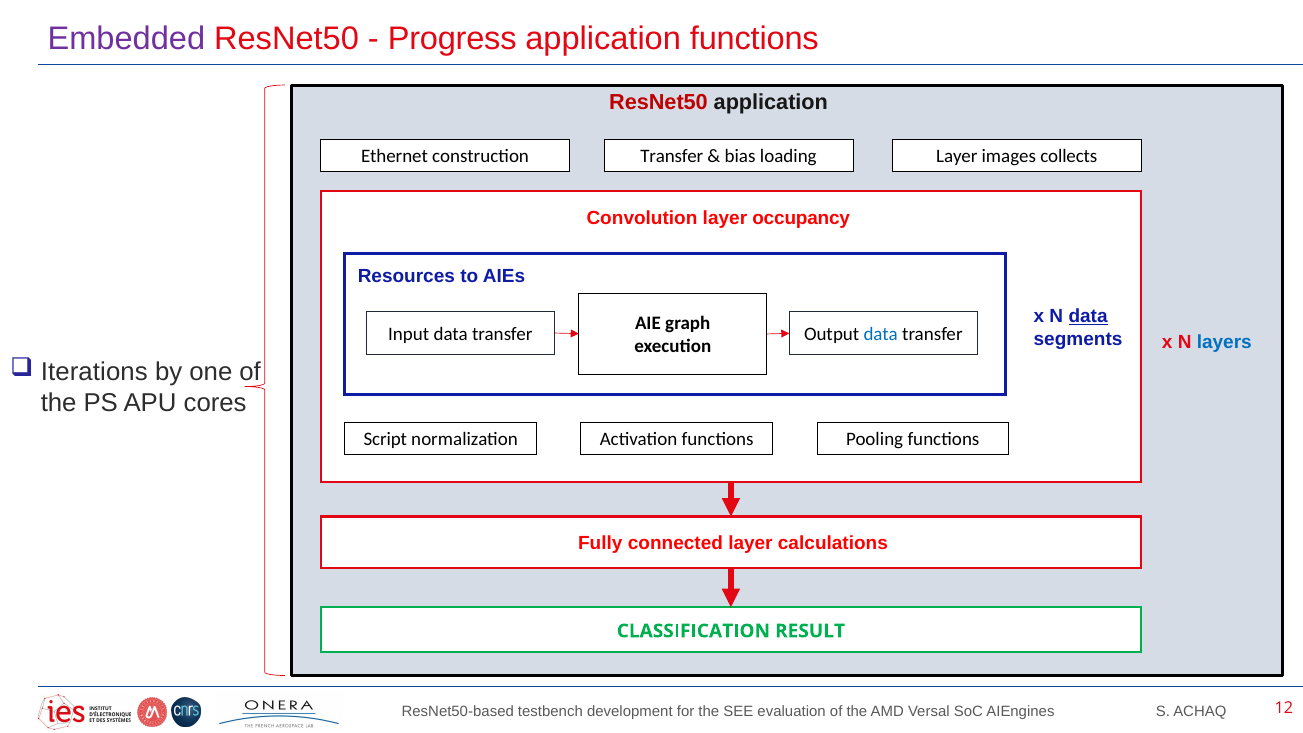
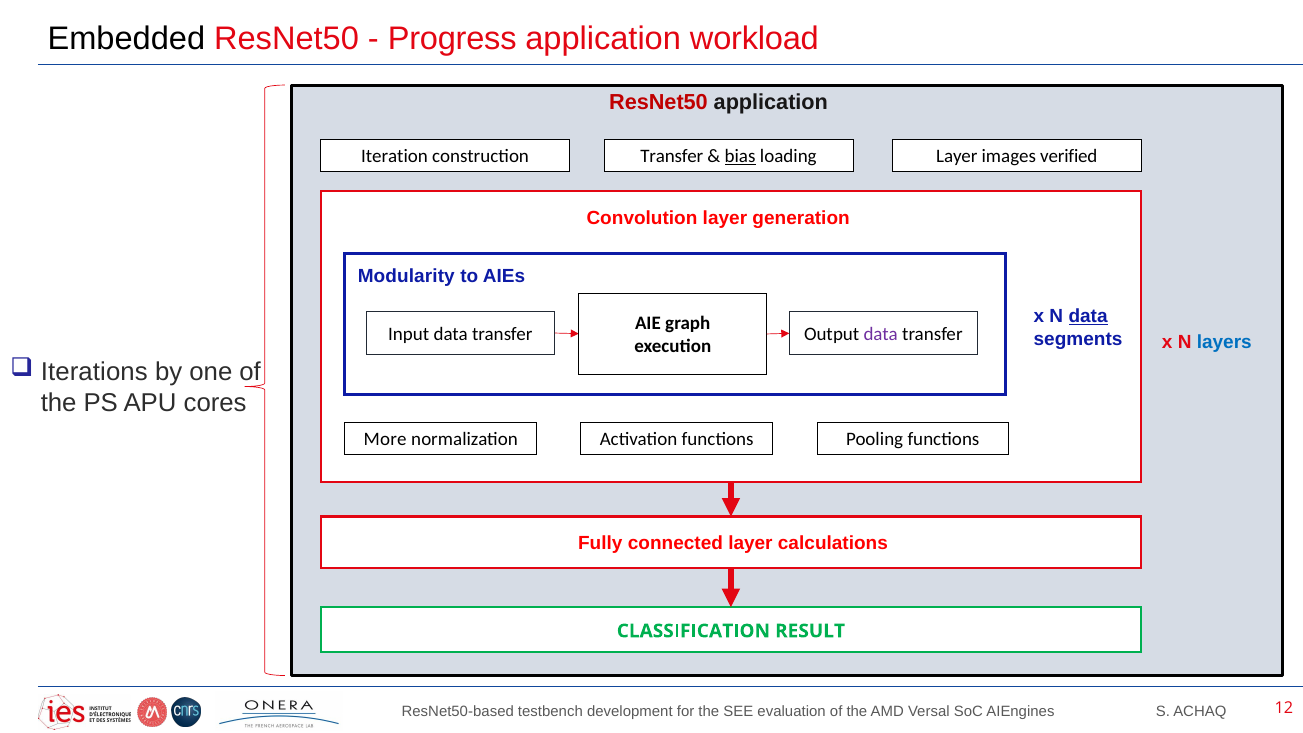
Embedded colour: purple -> black
application functions: functions -> workload
Ethernet: Ethernet -> Iteration
bias underline: none -> present
collects: collects -> verified
occupancy: occupancy -> generation
Resources: Resources -> Modularity
data at (881, 334) colour: blue -> purple
Script: Script -> More
